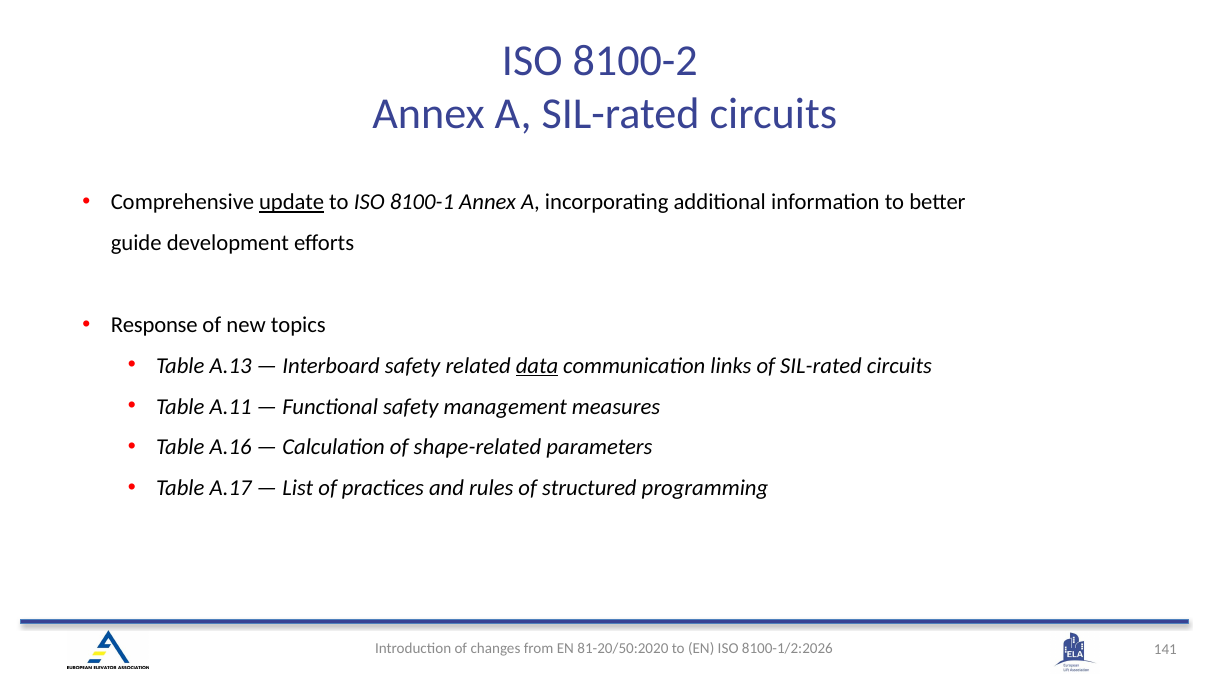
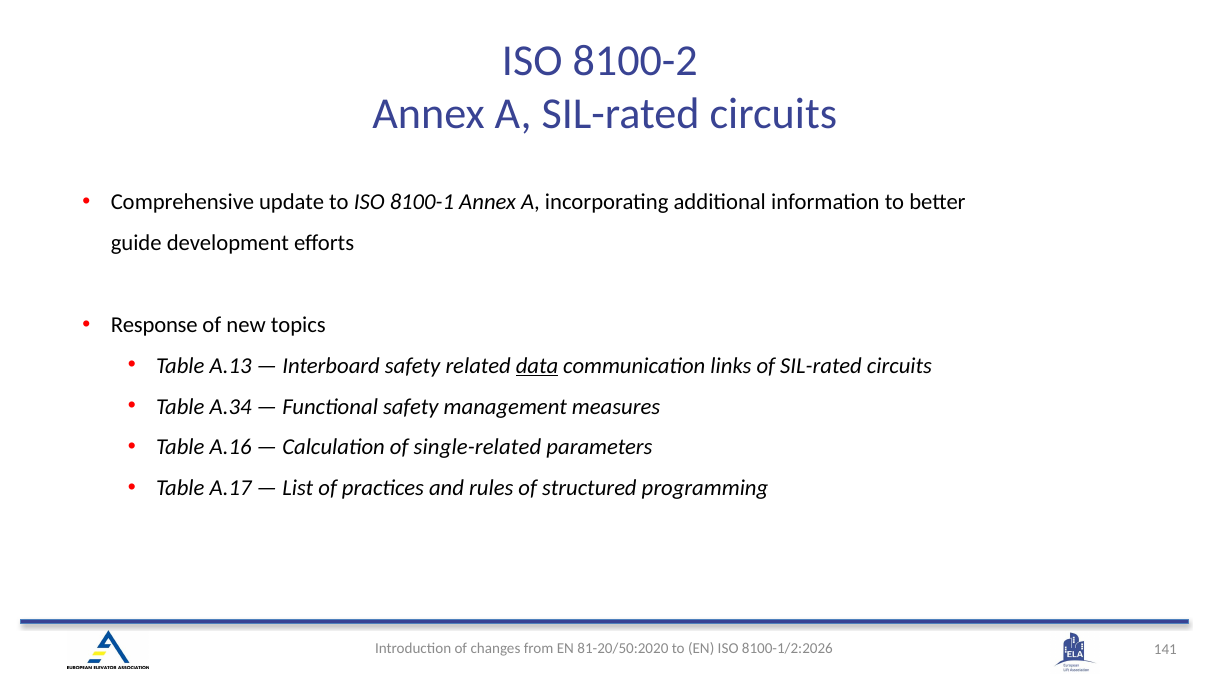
update underline: present -> none
A.11: A.11 -> A.34
shape-related: shape-related -> single-related
